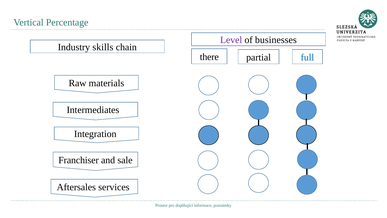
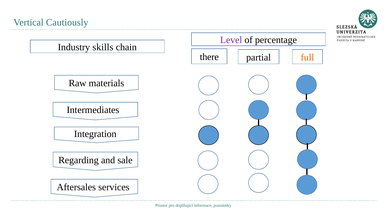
Percentage: Percentage -> Cautiously
businesses: businesses -> percentage
full colour: blue -> orange
Franchiser: Franchiser -> Regarding
